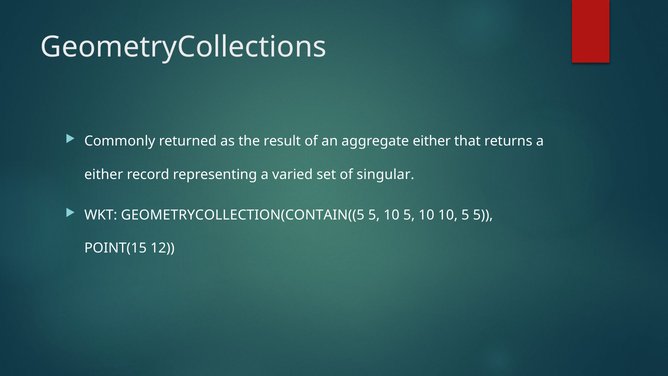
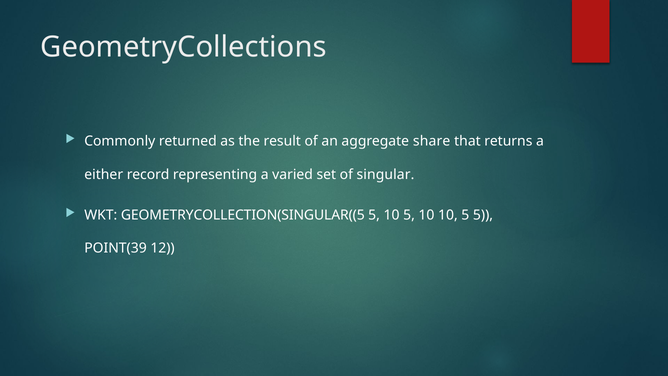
aggregate either: either -> share
GEOMETRYCOLLECTION(CONTAIN((5: GEOMETRYCOLLECTION(CONTAIN((5 -> GEOMETRYCOLLECTION(SINGULAR((5
POINT(15: POINT(15 -> POINT(39
